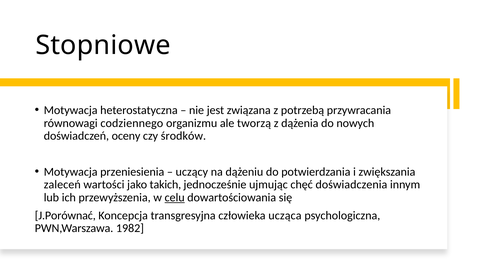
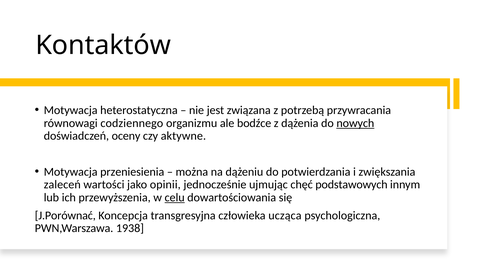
Stopniowe: Stopniowe -> Kontaktów
tworzą: tworzą -> bodźce
nowych underline: none -> present
środków: środków -> aktywne
uczący: uczący -> można
takich: takich -> opinii
doświadczenia: doświadczenia -> podstawowych
1982: 1982 -> 1938
